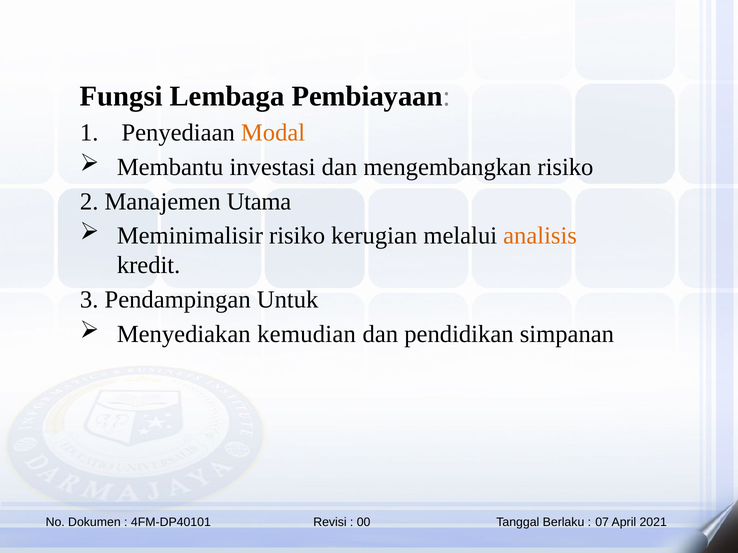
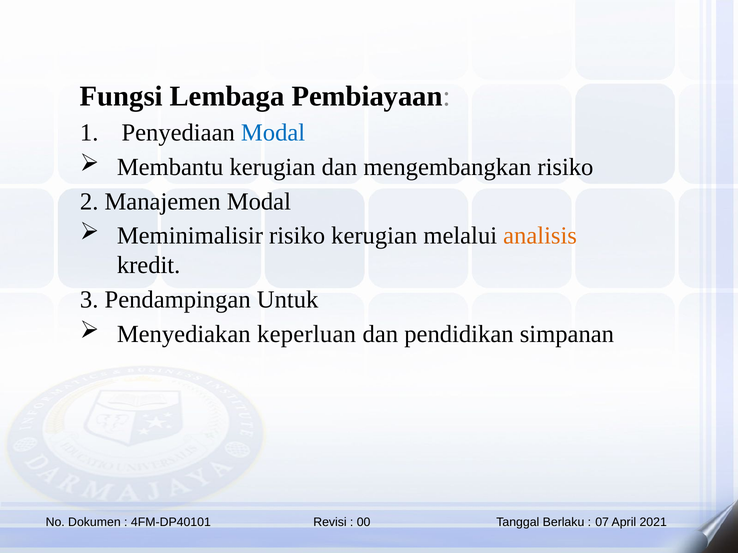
Modal at (273, 133) colour: orange -> blue
Membantu investasi: investasi -> kerugian
Manajemen Utama: Utama -> Modal
kemudian: kemudian -> keperluan
